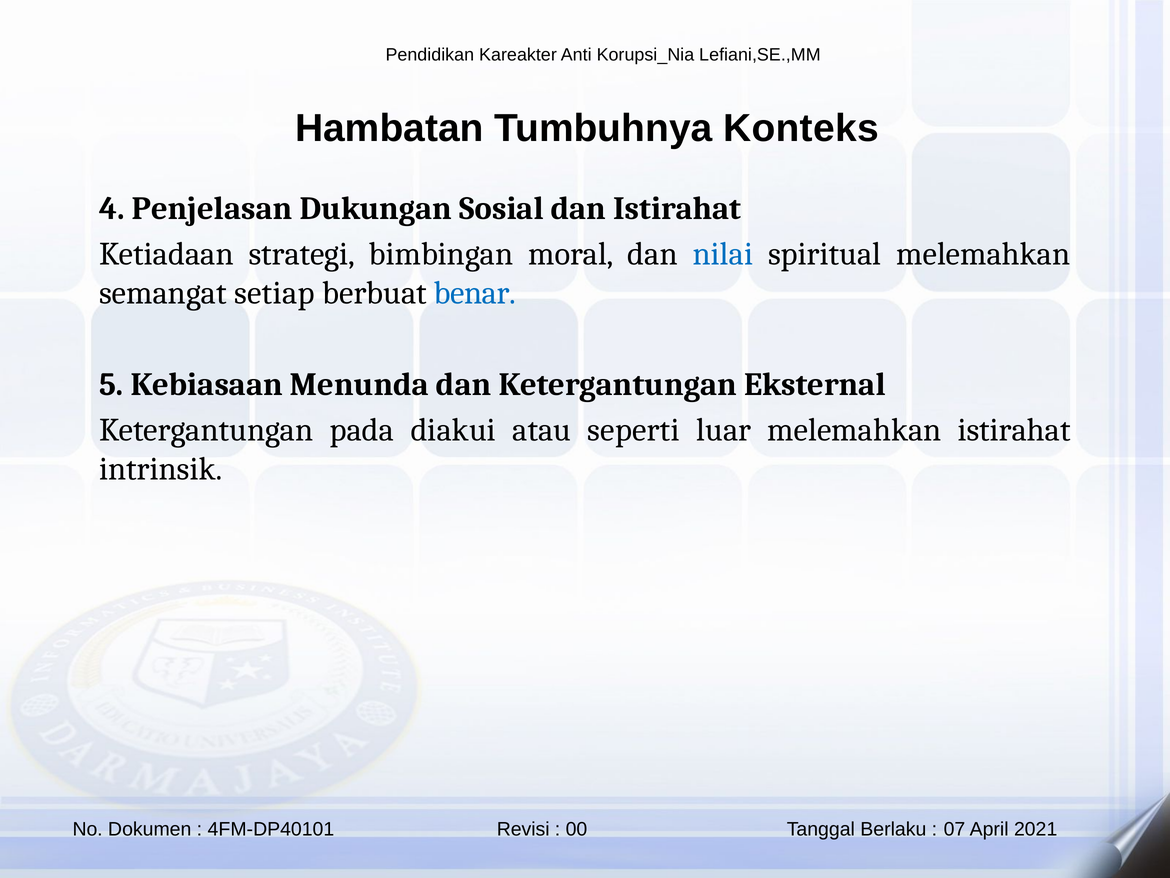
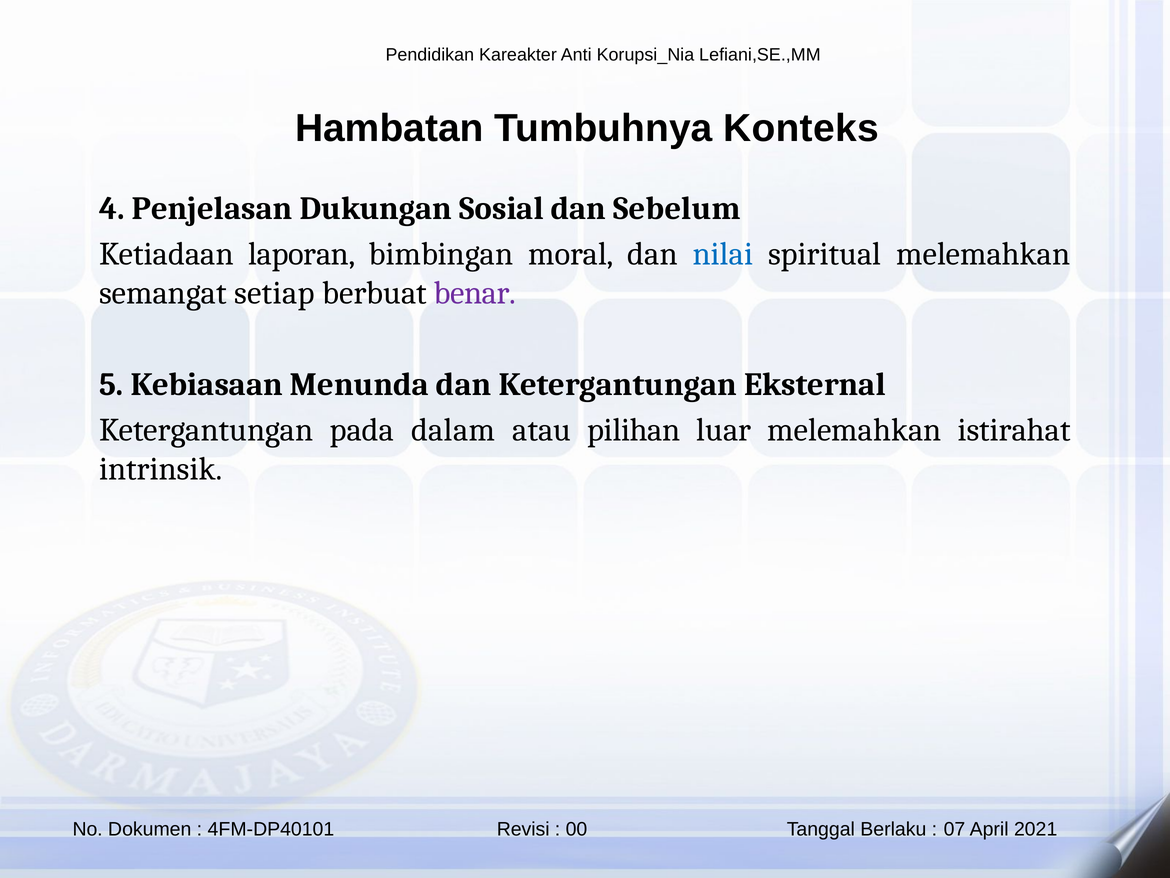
dan Istirahat: Istirahat -> Sebelum
strategi: strategi -> laporan
benar colour: blue -> purple
diakui: diakui -> dalam
seperti: seperti -> pilihan
